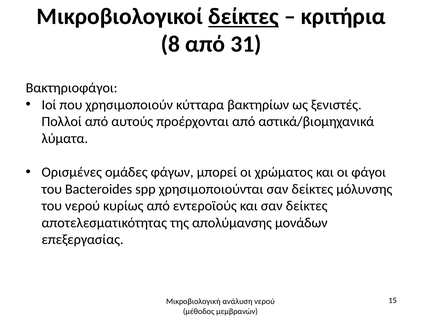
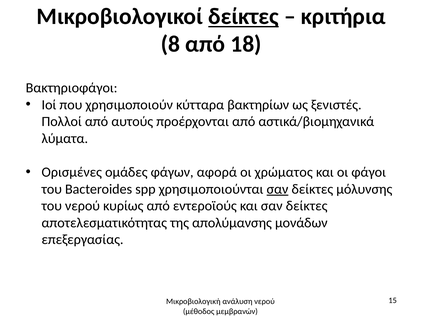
31: 31 -> 18
μπορεί: μπορεί -> αφορά
σαν at (277, 189) underline: none -> present
